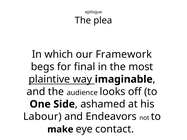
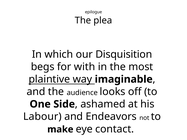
Framework: Framework -> Disquisition
final: final -> with
